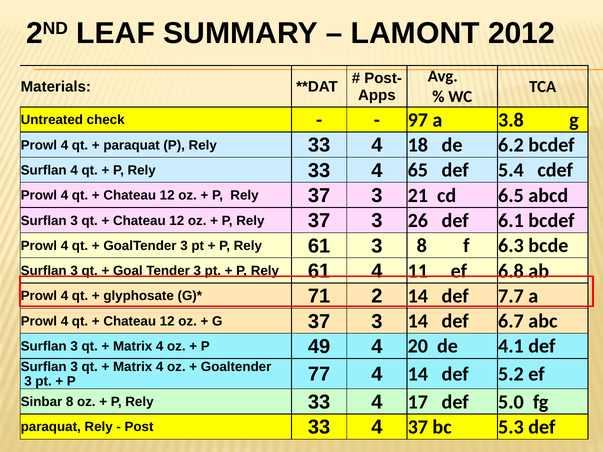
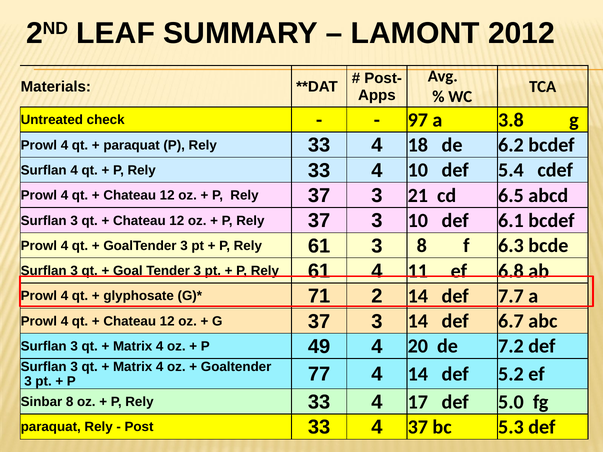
4 65: 65 -> 10
3 26: 26 -> 10
4.1: 4.1 -> 7.2
